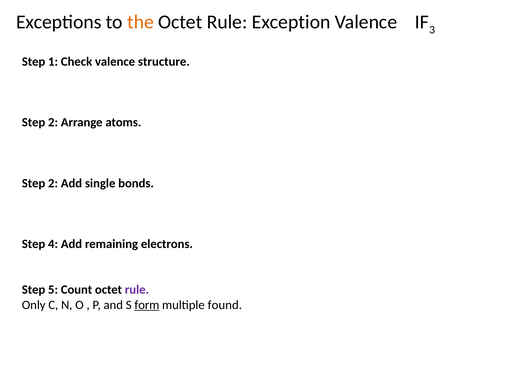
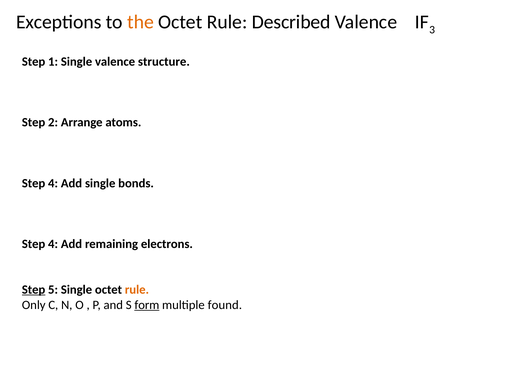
Exception: Exception -> Described
1 Check: Check -> Single
2 at (53, 183): 2 -> 4
Step at (34, 290) underline: none -> present
5 Count: Count -> Single
rule at (137, 290) colour: purple -> orange
